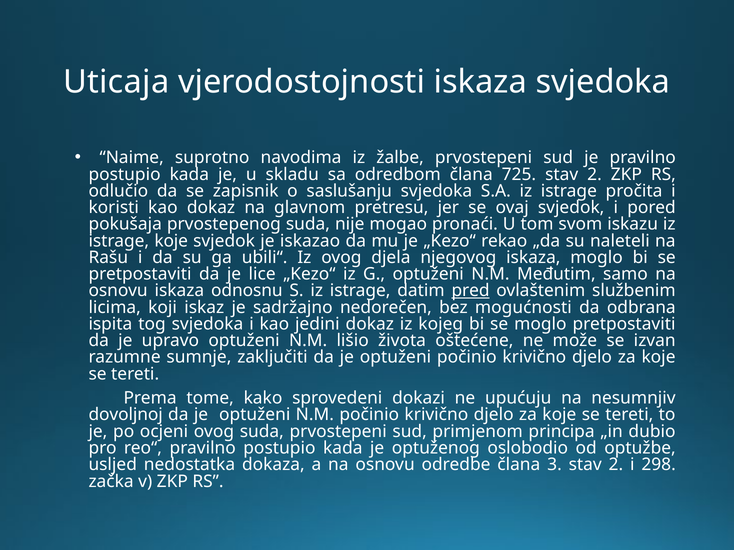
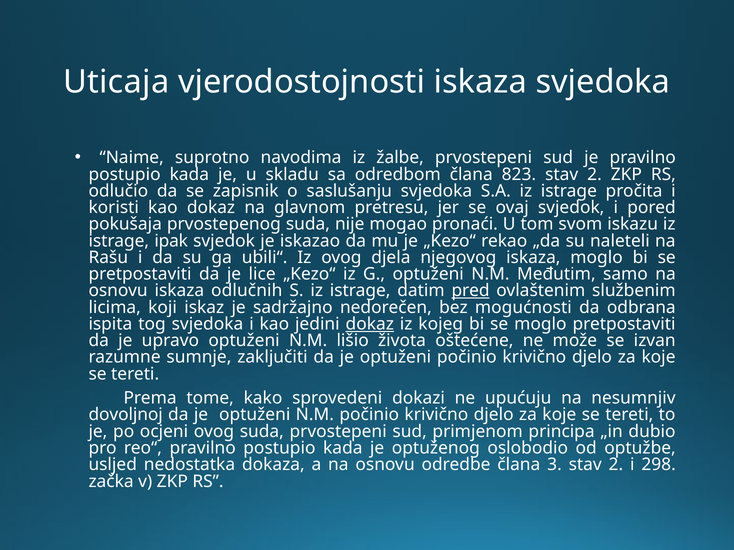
725: 725 -> 823
istrage koje: koje -> ipak
odnosnu: odnosnu -> odlučnih
dokaz at (370, 324) underline: none -> present
